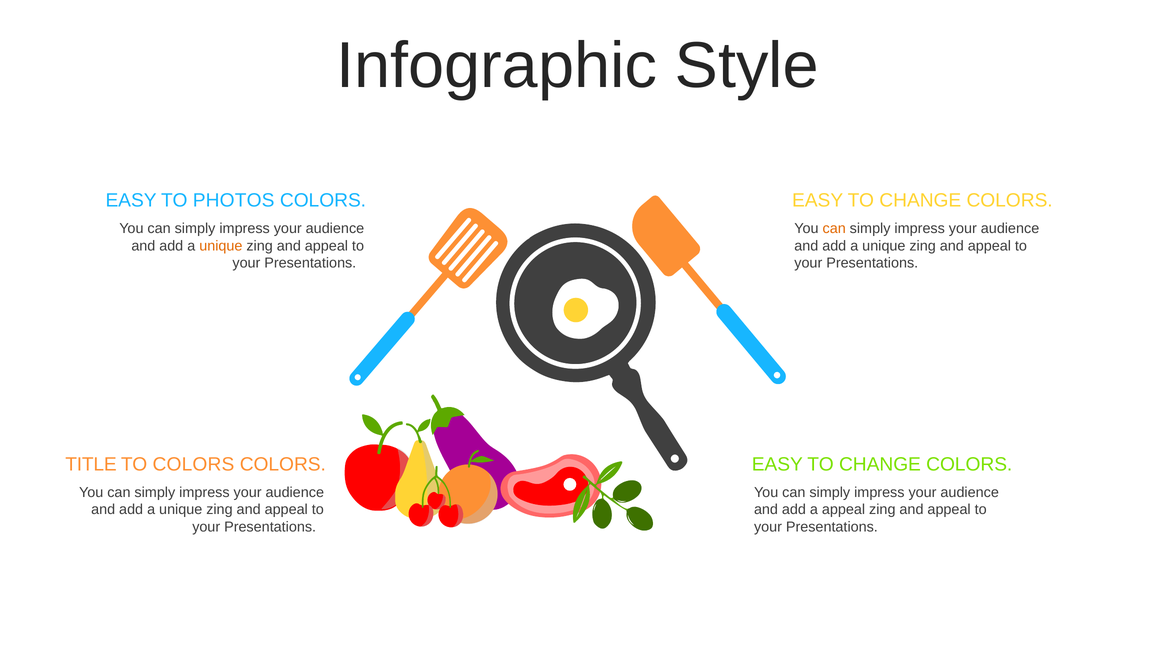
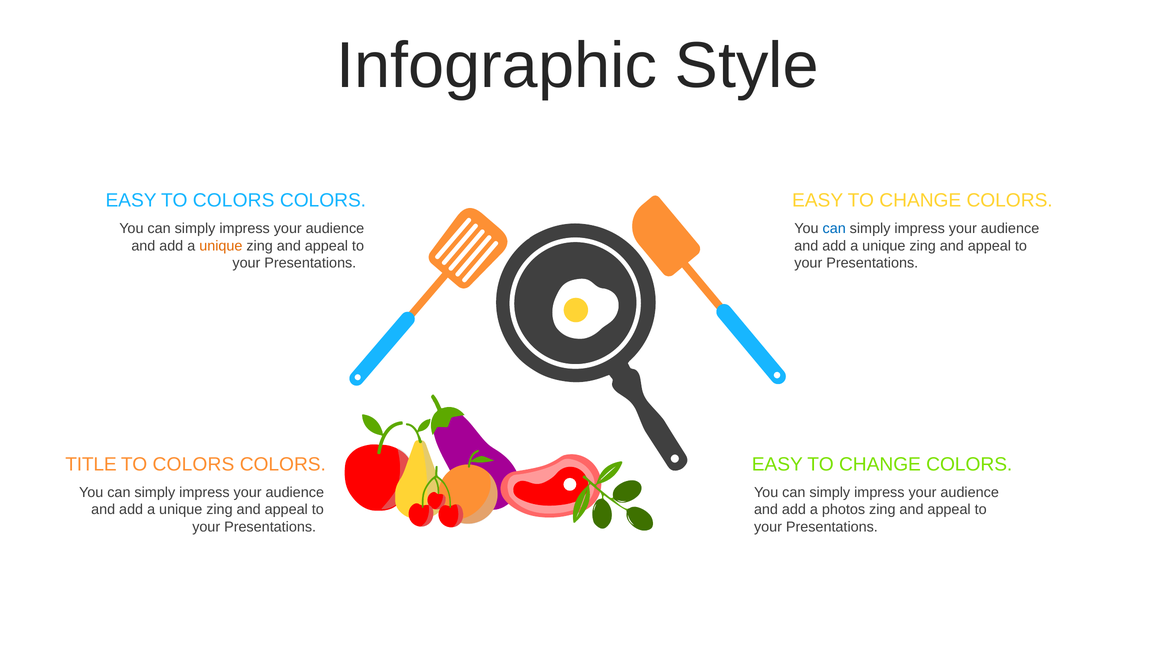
EASY TO PHOTOS: PHOTOS -> COLORS
can at (834, 228) colour: orange -> blue
a appeal: appeal -> photos
